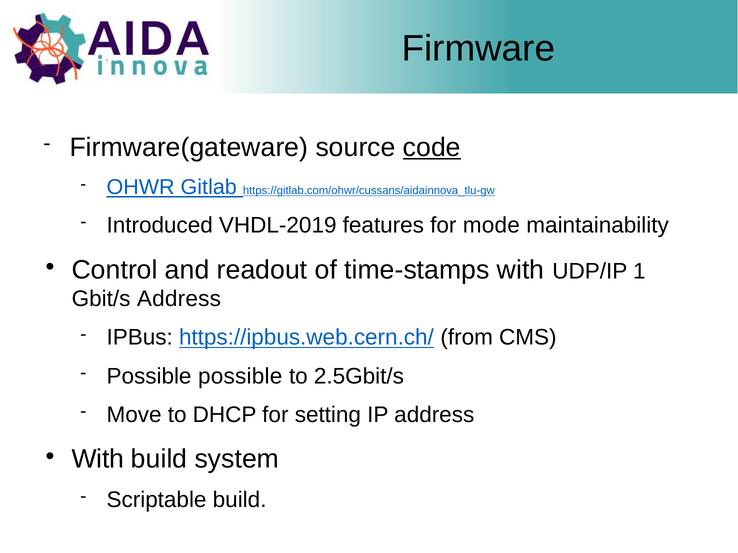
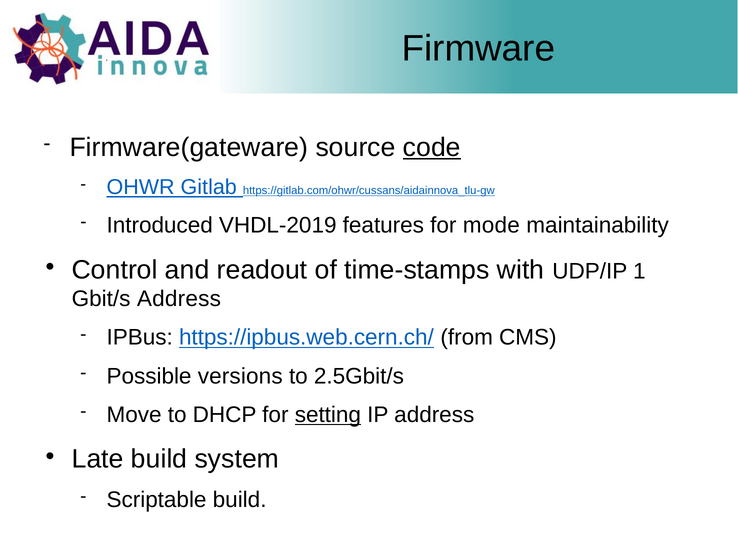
Possible possible: possible -> versions
setting underline: none -> present
With at (98, 460): With -> Late
